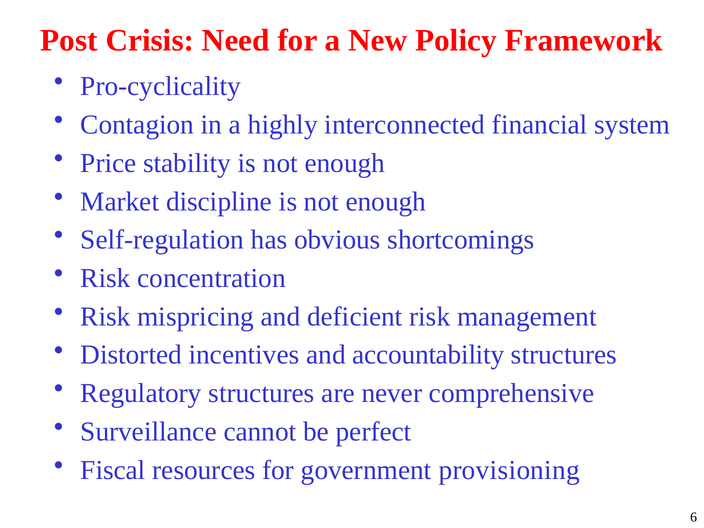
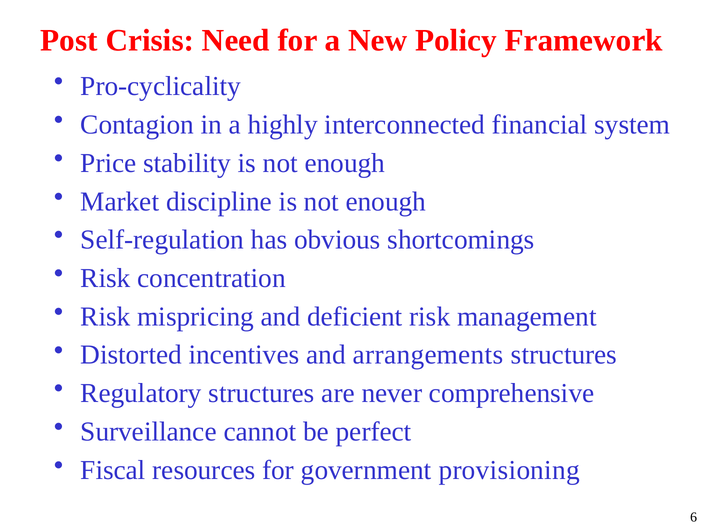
accountability: accountability -> arrangements
